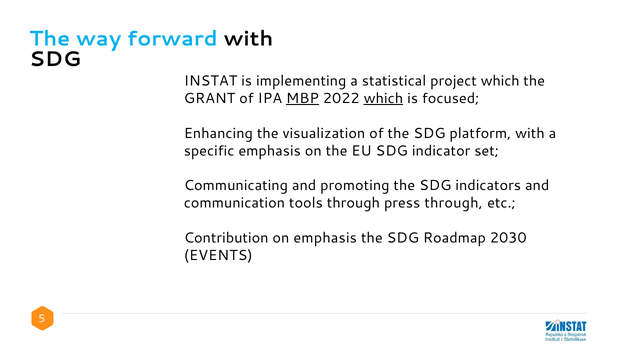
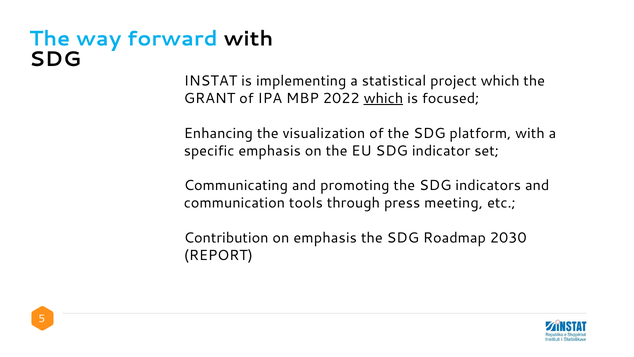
MBP underline: present -> none
press through: through -> meeting
EVENTS: EVENTS -> REPORT
